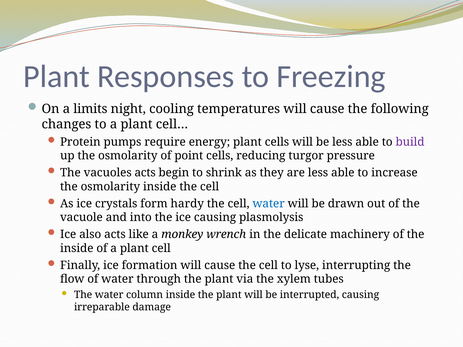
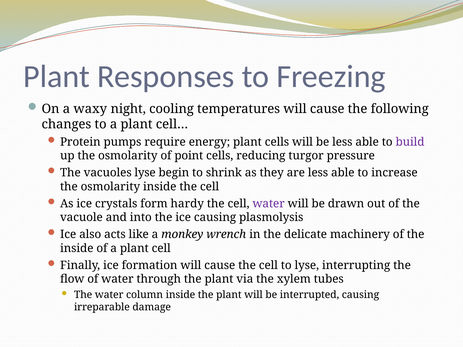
limits: limits -> waxy
vacuoles acts: acts -> lyse
water at (269, 204) colour: blue -> purple
